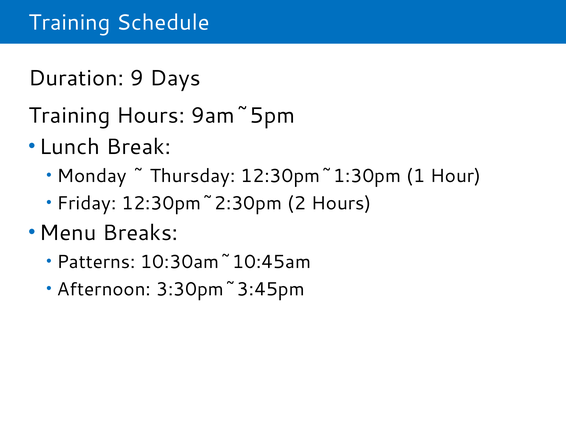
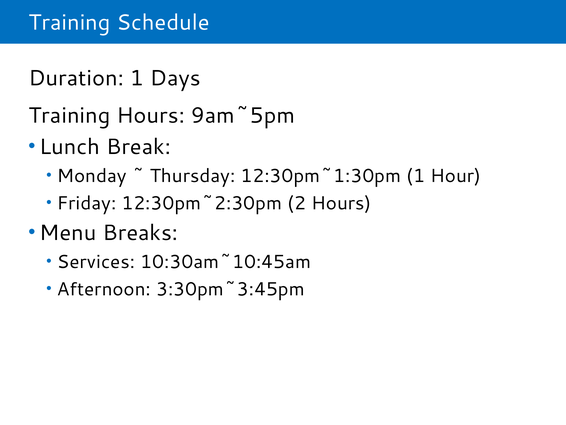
Duration 9: 9 -> 1
Patterns: Patterns -> Services
